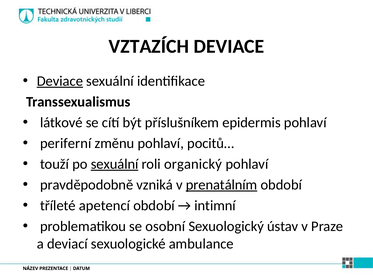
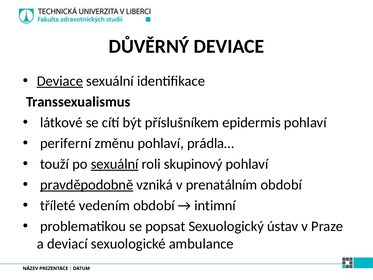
VZTAZÍCH: VZTAZÍCH -> DŮVĚRNÝ
pocitů…: pocitů… -> prádla…
organický: organický -> skupinový
pravděpodobně underline: none -> present
prenatálním underline: present -> none
apetencí: apetencí -> vedením
osobní: osobní -> popsat
